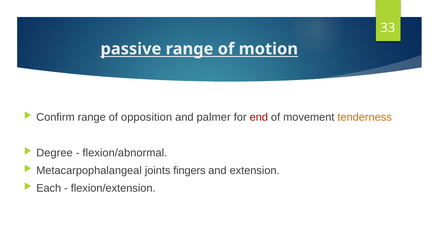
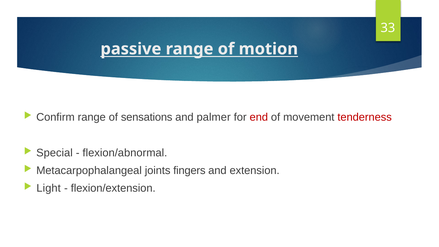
opposition: opposition -> sensations
tenderness colour: orange -> red
Degree: Degree -> Special
Each: Each -> Light
